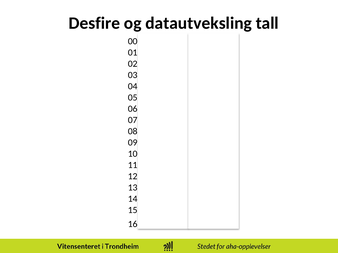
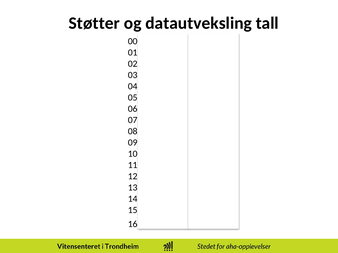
Desfire: Desfire -> Støtter
